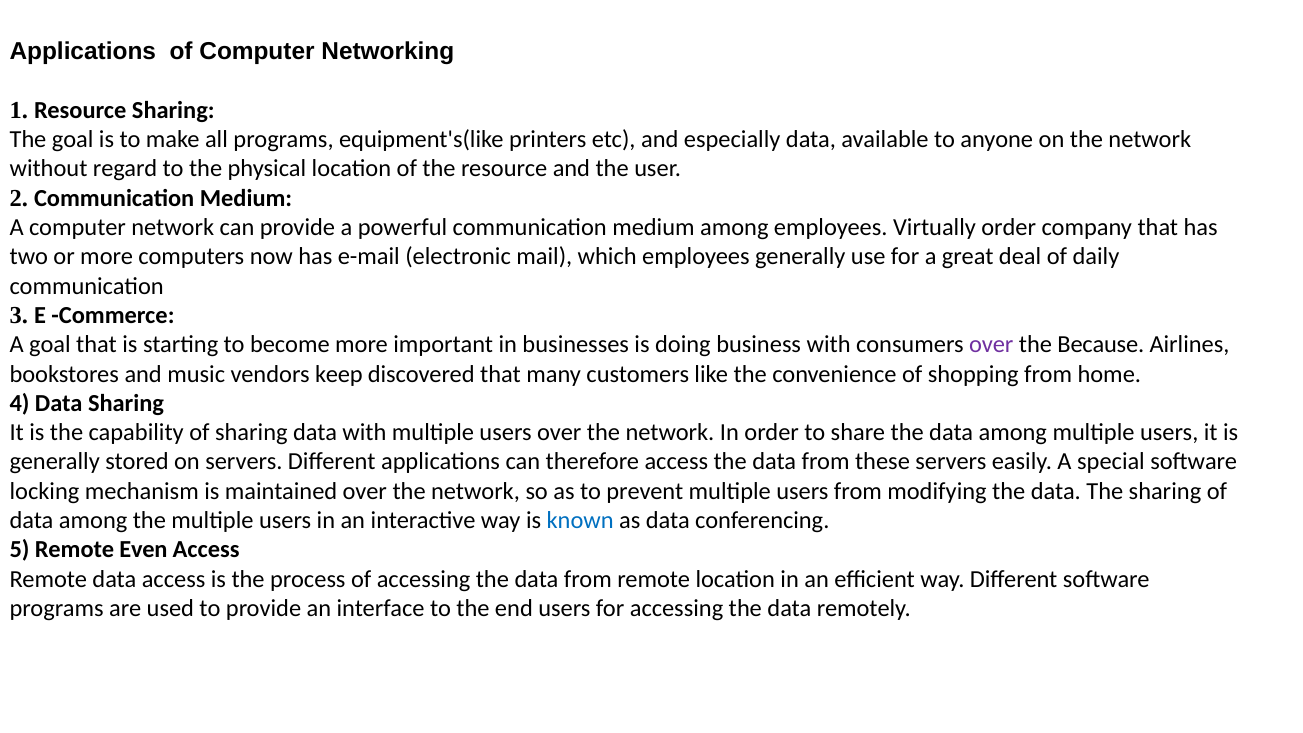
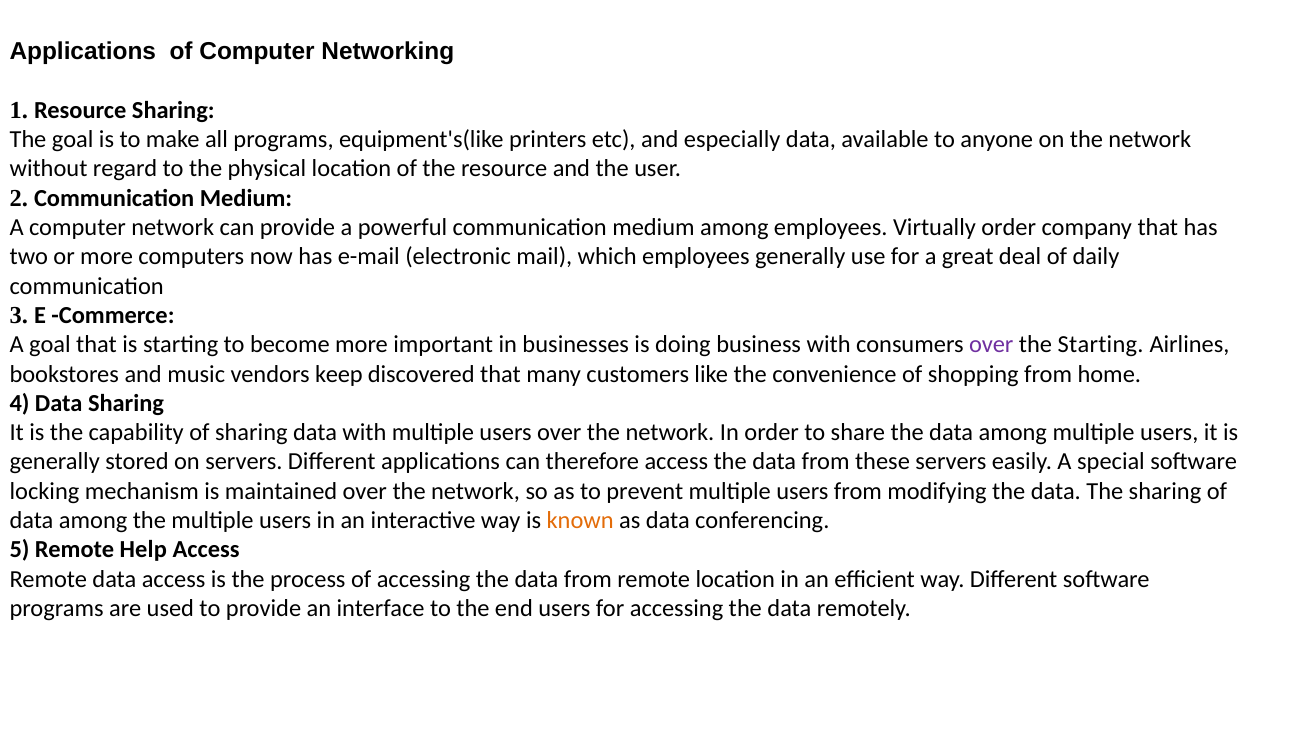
the Because: Because -> Starting
known colour: blue -> orange
Even: Even -> Help
